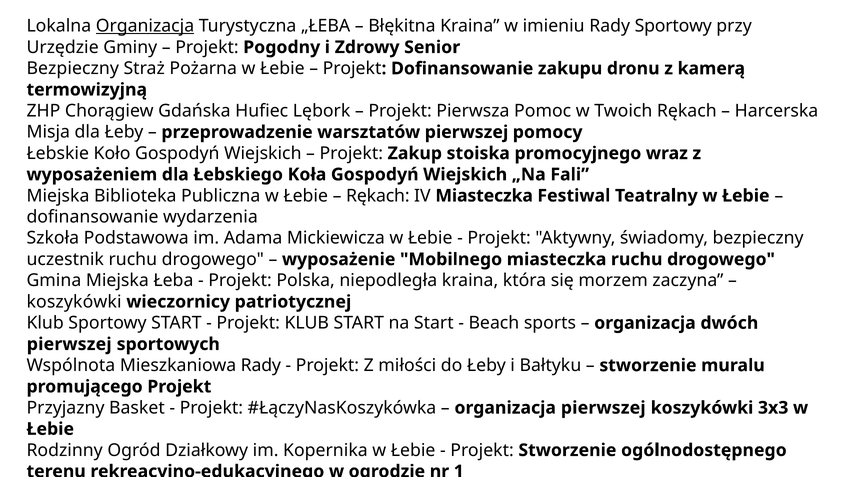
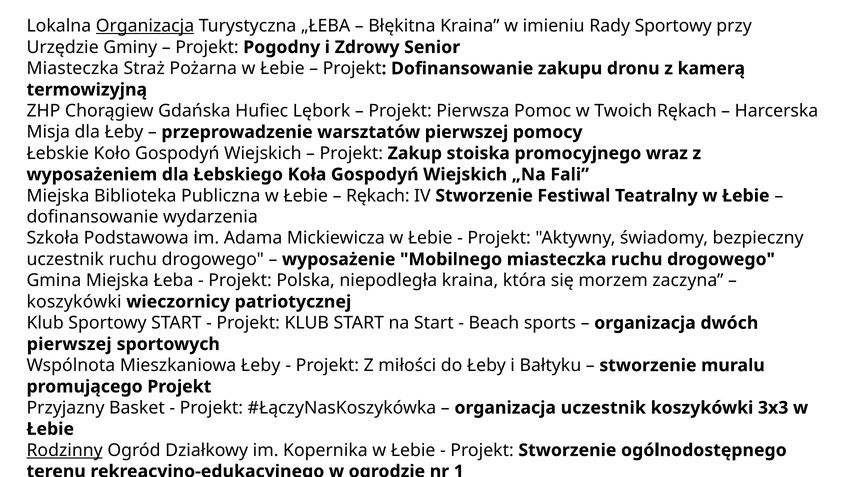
Bezpieczny at (73, 68): Bezpieczny -> Miasteczka
IV Miasteczka: Miasteczka -> Stworzenie
Mieszkaniowa Rady: Rady -> Łeby
organizacja pierwszej: pierwszej -> uczestnik
Rodzinny underline: none -> present
